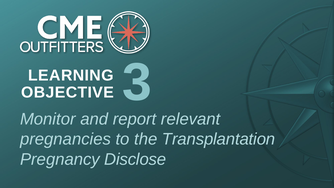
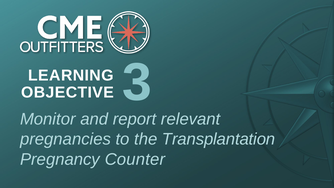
Disclose: Disclose -> Counter
